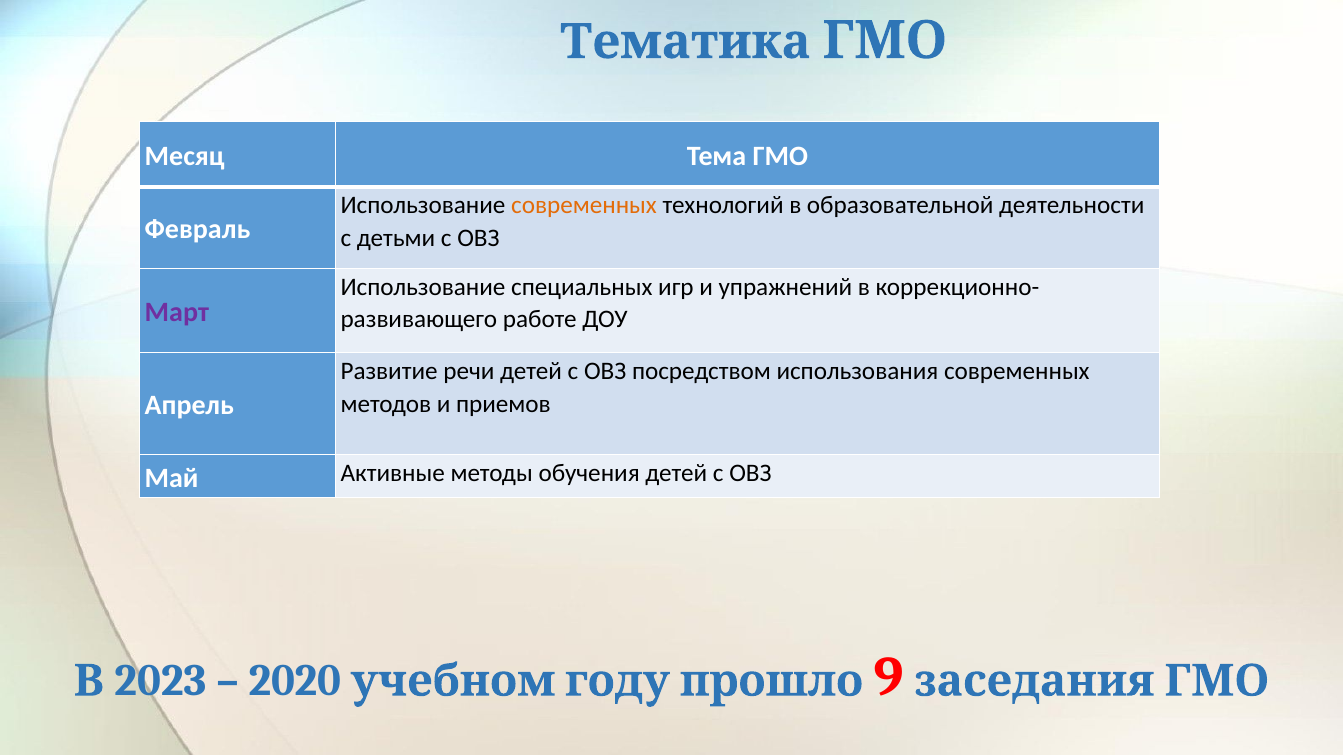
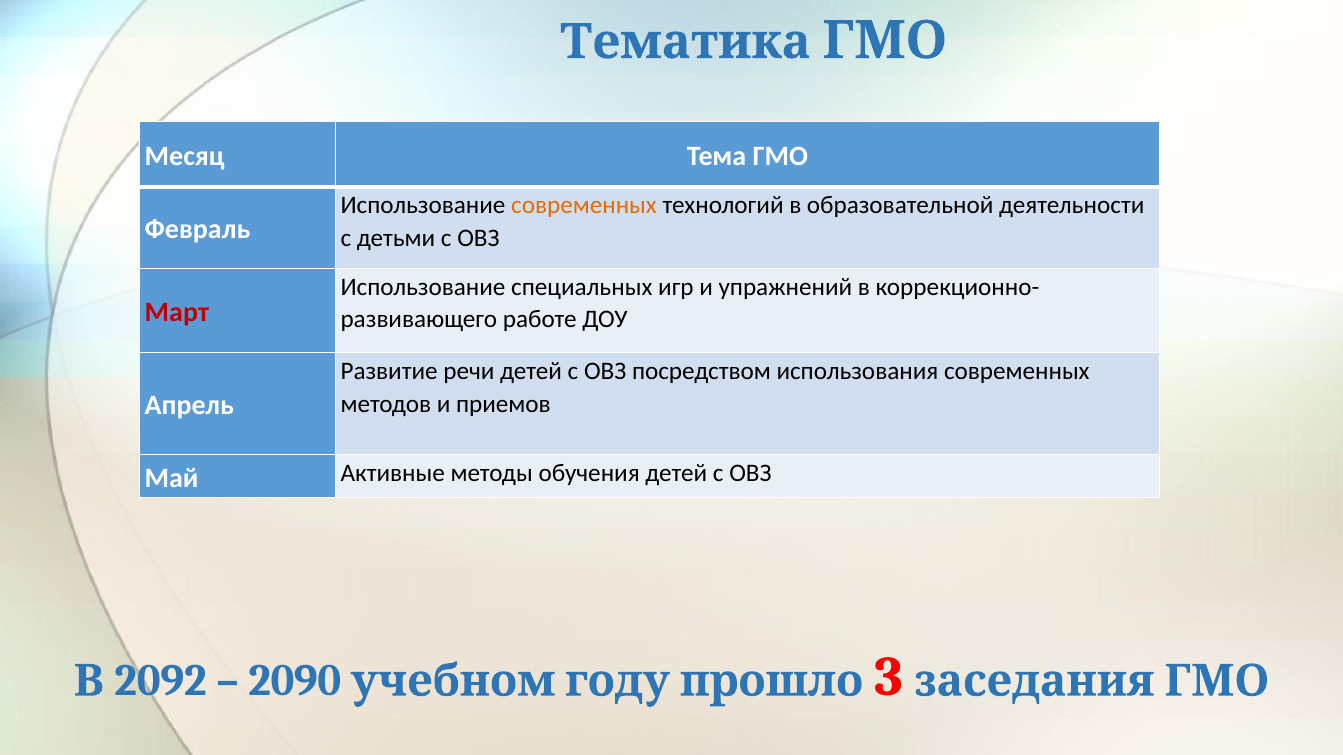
Март colour: purple -> red
2023: 2023 -> 2092
2020: 2020 -> 2090
9: 9 -> 3
